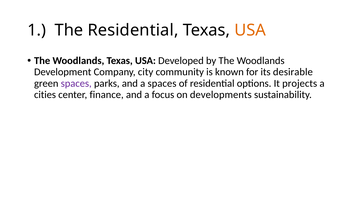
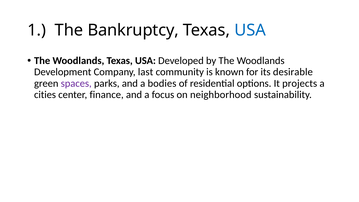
The Residential: Residential -> Bankruptcy
USA at (250, 30) colour: orange -> blue
city: city -> last
a spaces: spaces -> bodies
developments: developments -> neighborhood
